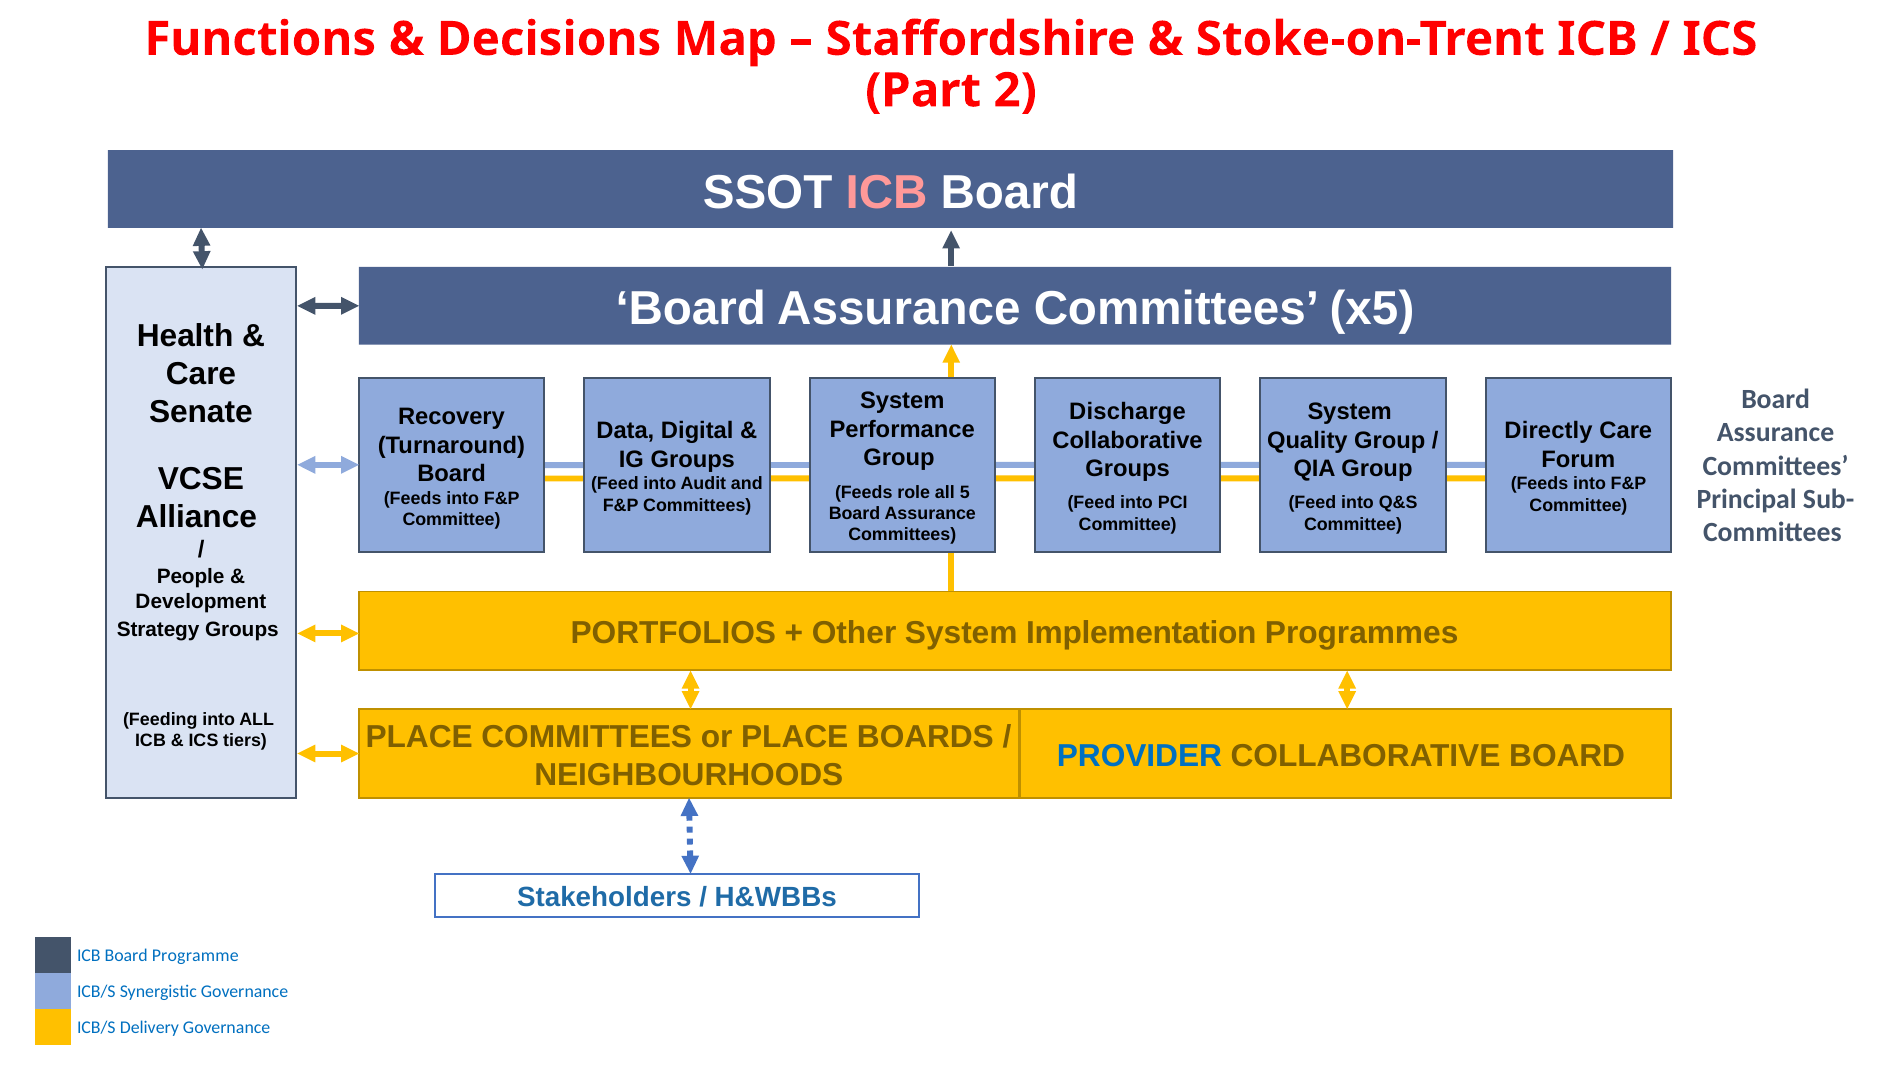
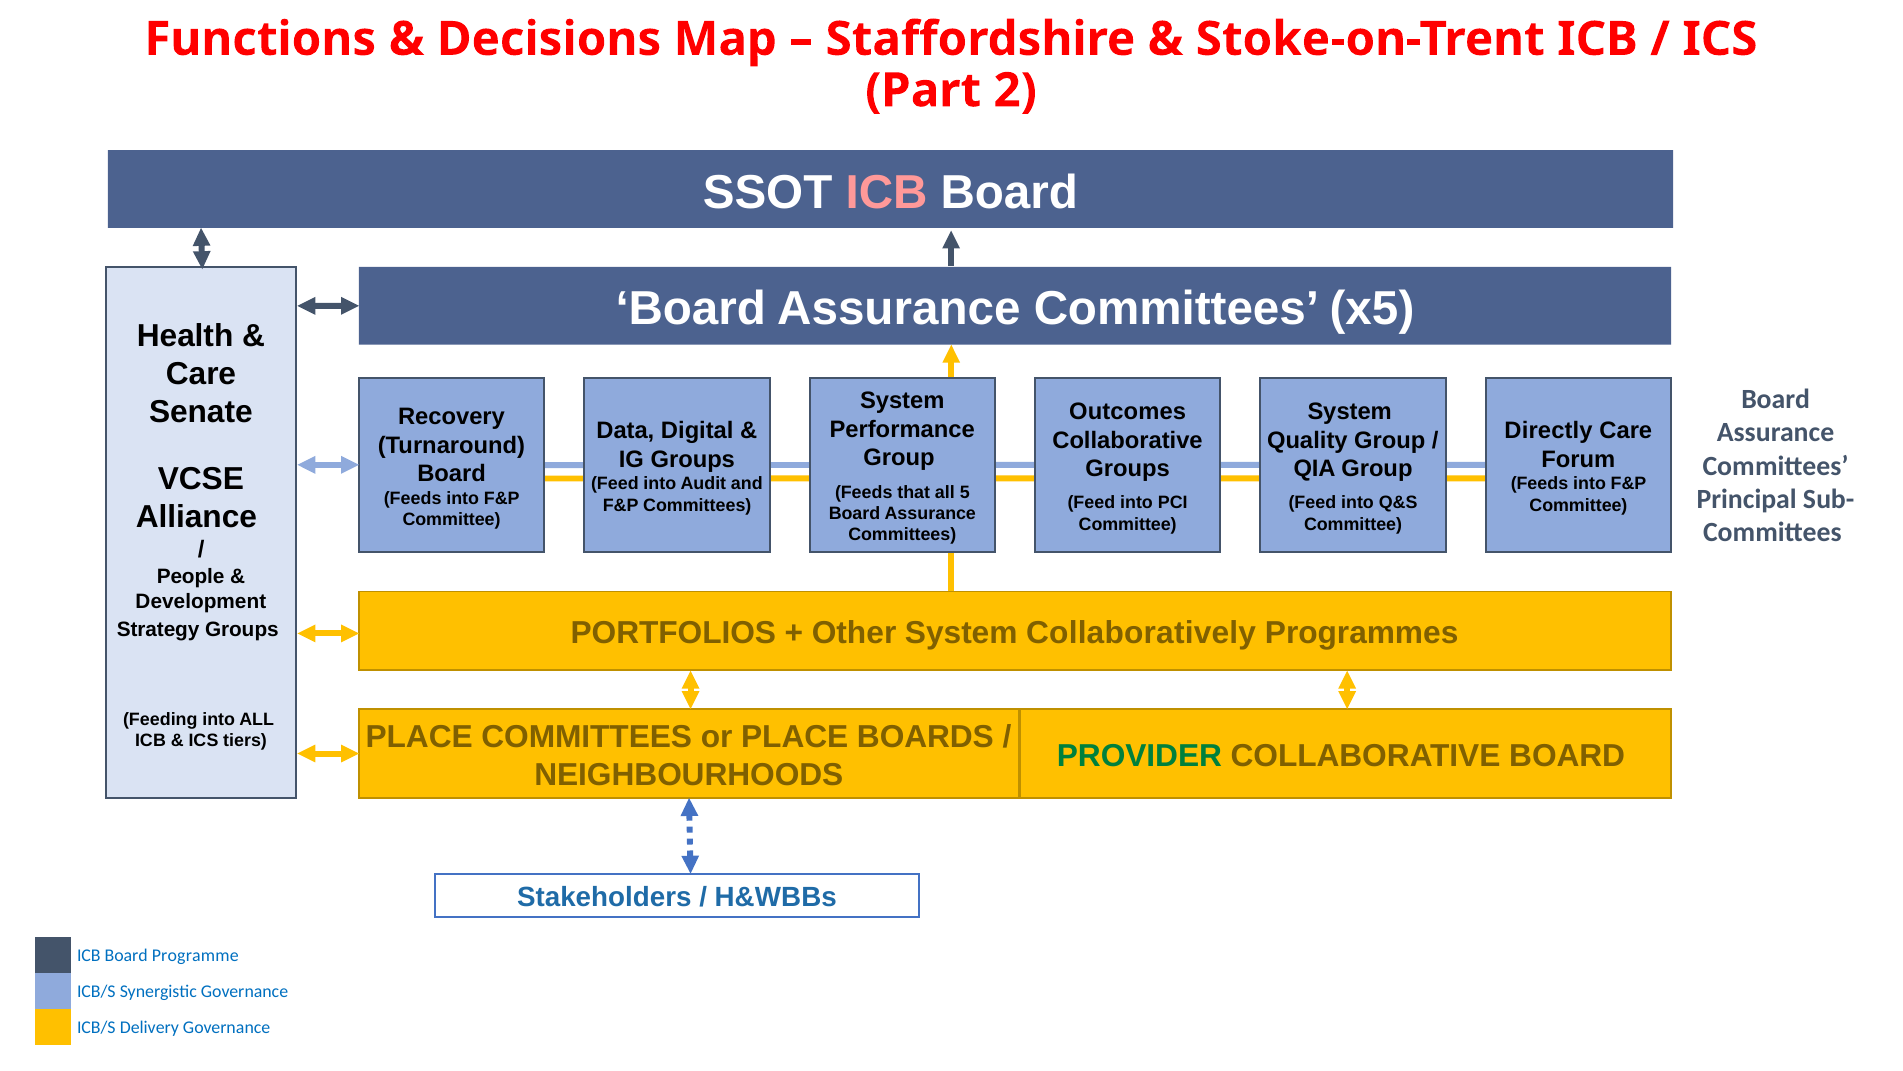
Discharge: Discharge -> Outcomes
role: role -> that
Implementation: Implementation -> Collaboratively
PROVIDER colour: blue -> green
